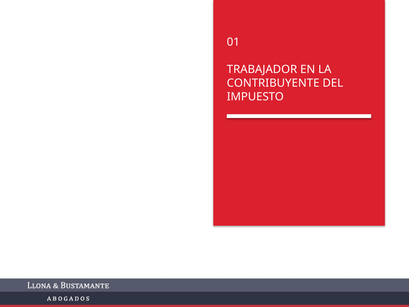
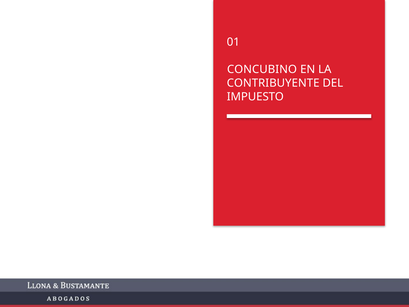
TRABAJADOR: TRABAJADOR -> CONCUBINO
